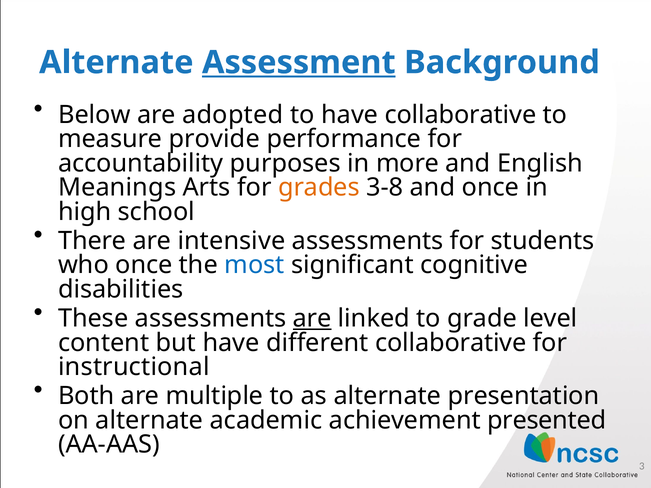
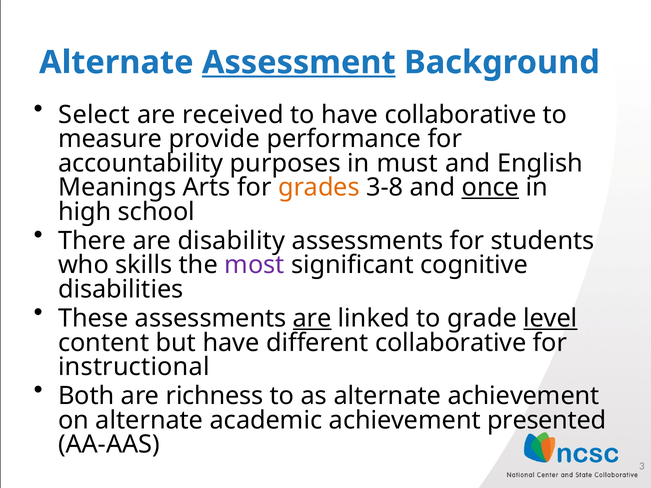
Below: Below -> Select
adopted: adopted -> received
more: more -> must
once at (490, 188) underline: none -> present
intensive: intensive -> disability
who once: once -> skills
most colour: blue -> purple
level underline: none -> present
multiple: multiple -> richness
alternate presentation: presentation -> achievement
